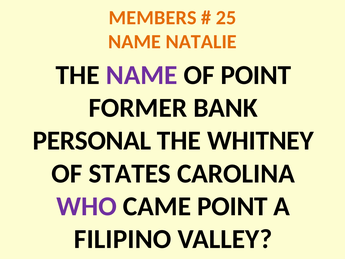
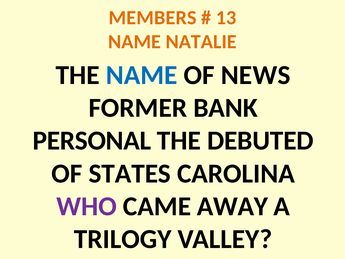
25: 25 -> 13
NAME at (142, 75) colour: purple -> blue
OF POINT: POINT -> NEWS
WHITNEY: WHITNEY -> DEBUTED
CAME POINT: POINT -> AWAY
FILIPINO: FILIPINO -> TRILOGY
